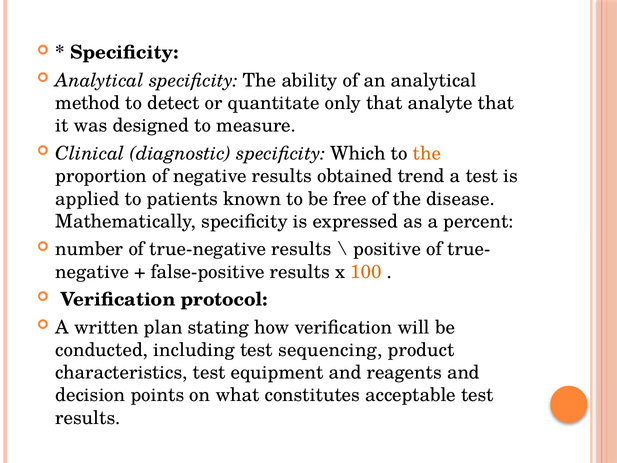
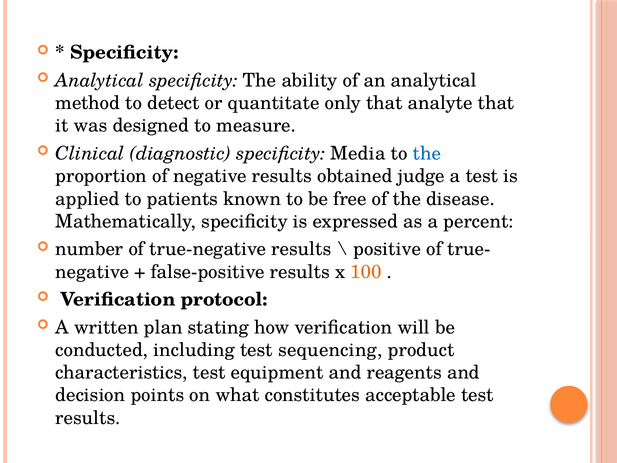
Which: Which -> Media
the at (427, 153) colour: orange -> blue
trend: trend -> judge
